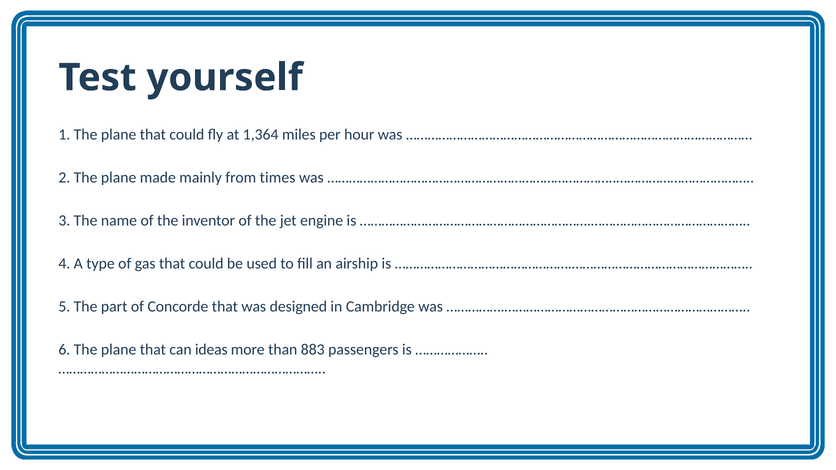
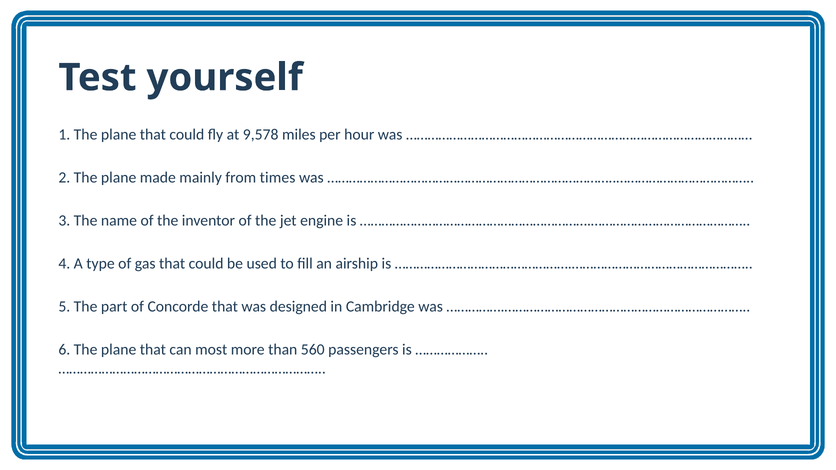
1,364: 1,364 -> 9,578
ideas: ideas -> most
883: 883 -> 560
